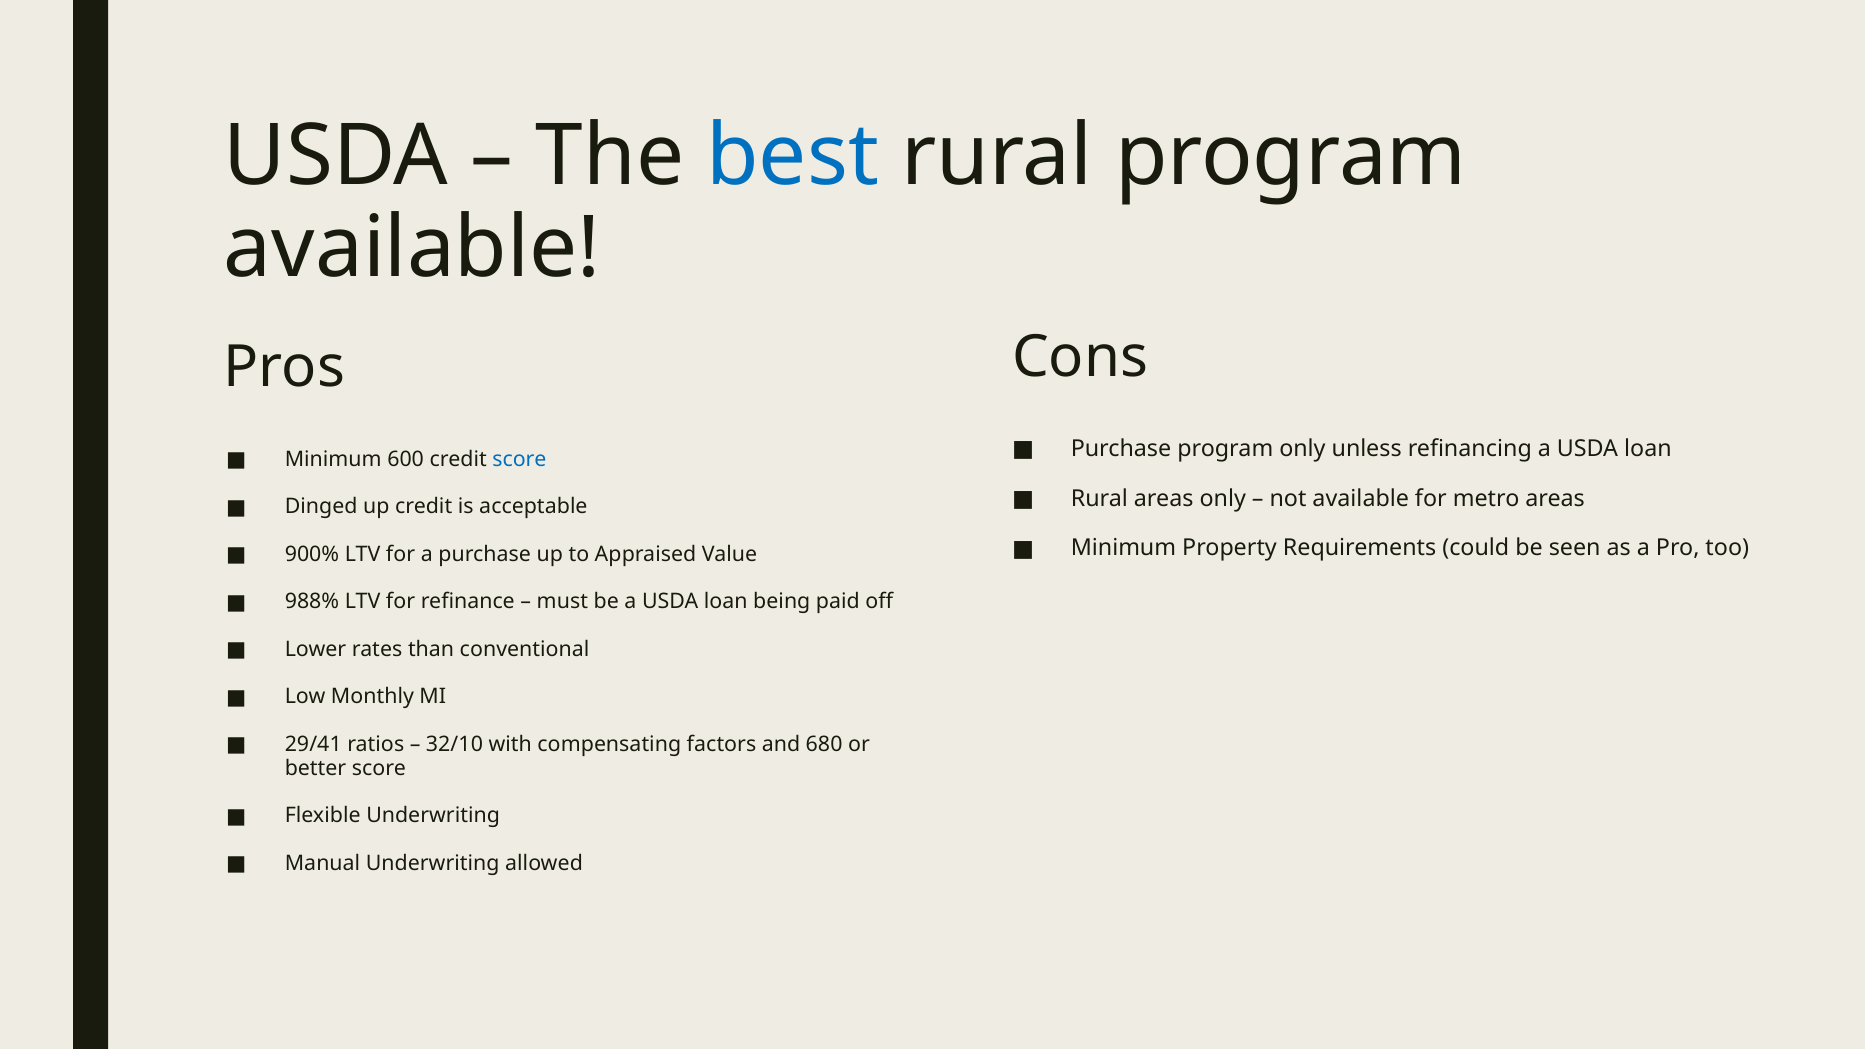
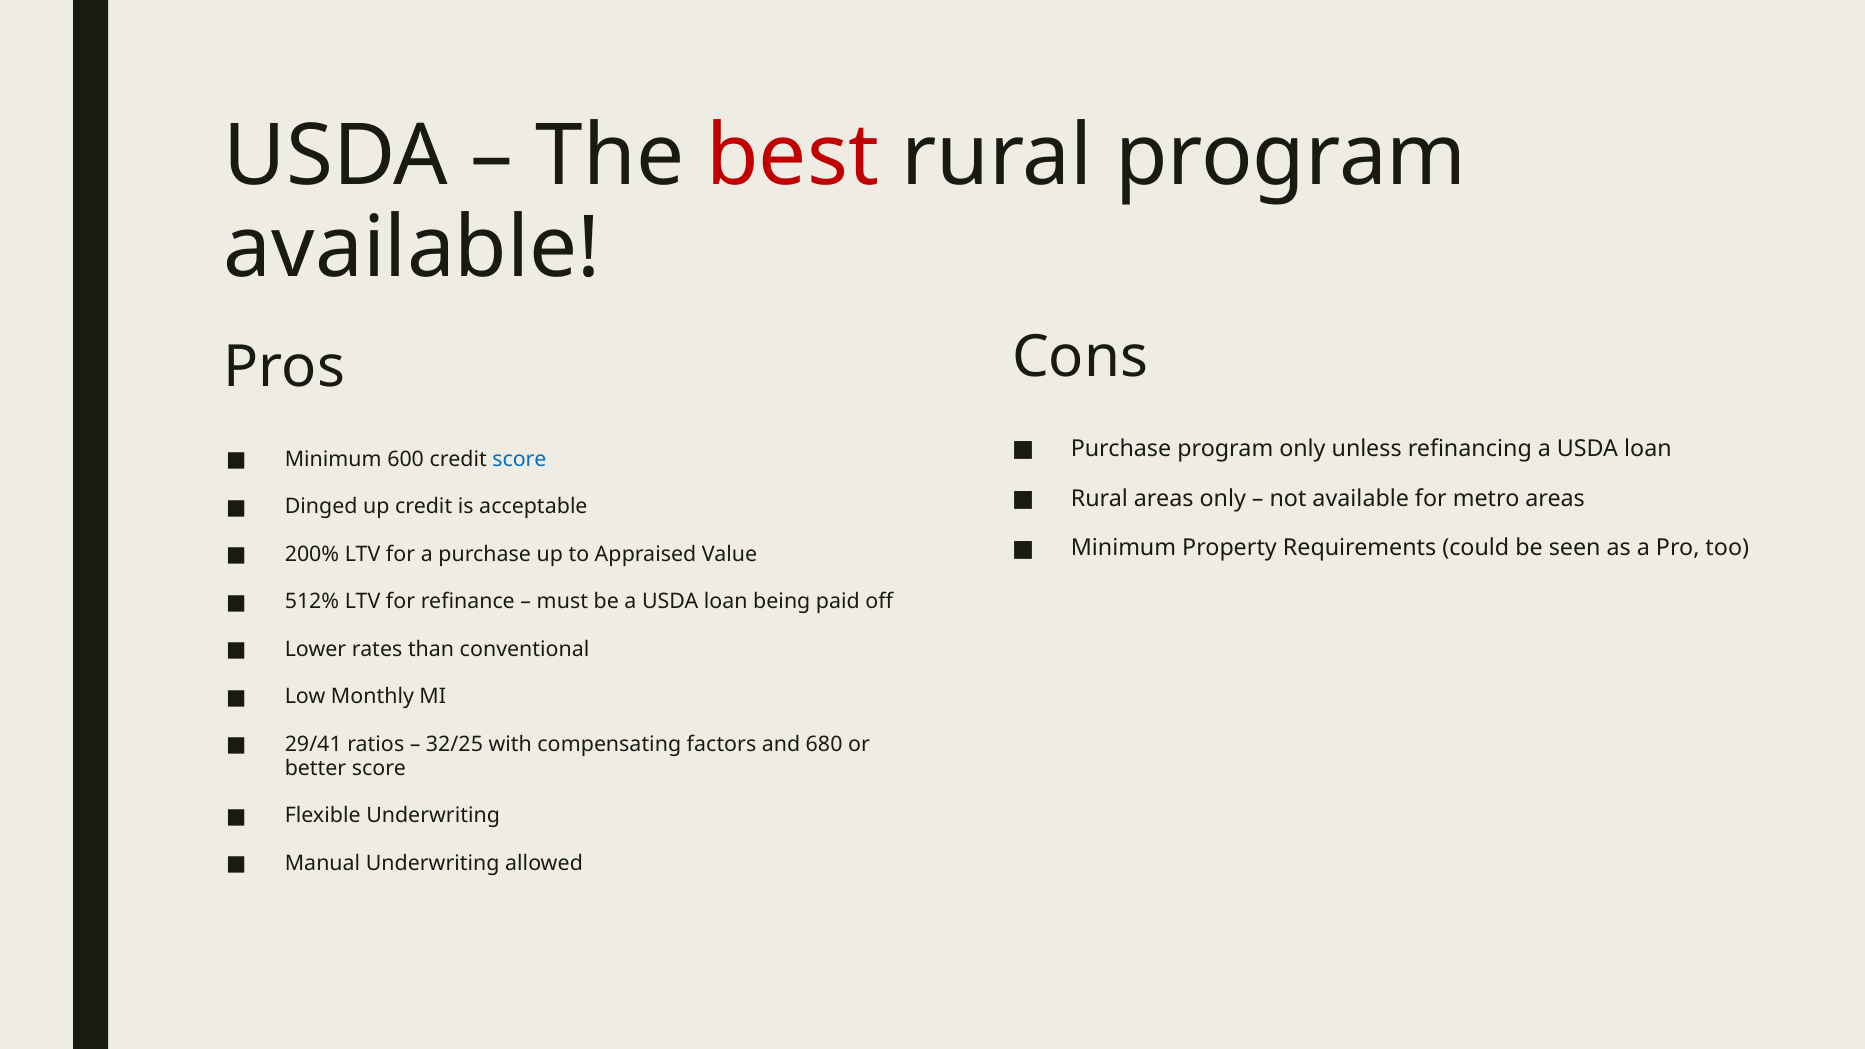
best colour: blue -> red
900%: 900% -> 200%
988%: 988% -> 512%
32/10: 32/10 -> 32/25
